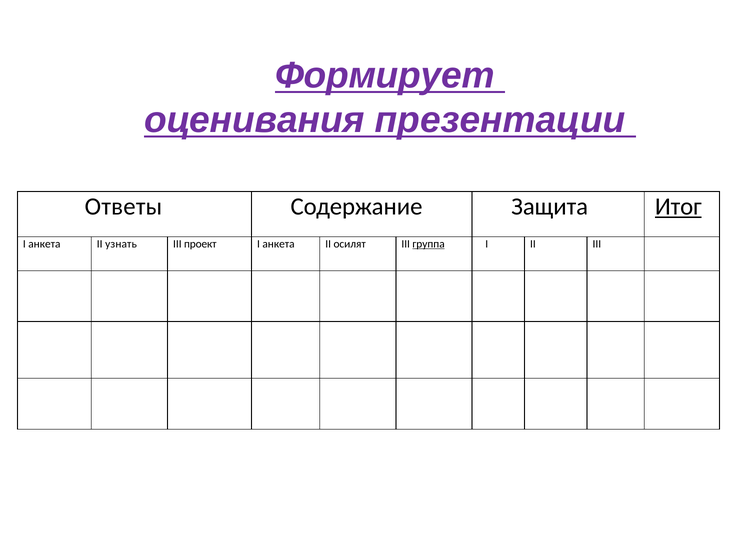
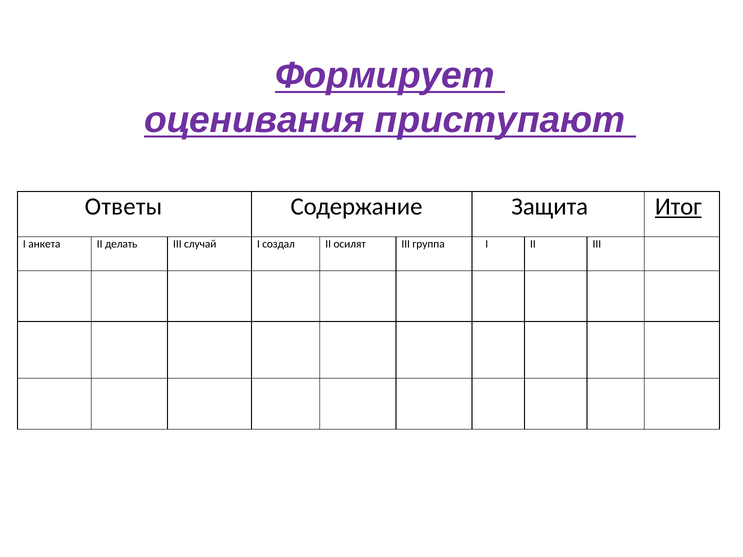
презентации: презентации -> приступают
узнать: узнать -> делать
проект: проект -> случай
анкета at (279, 244): анкета -> создал
группа underline: present -> none
